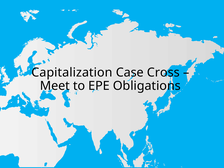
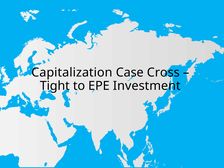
Meet: Meet -> Tight
Obligations: Obligations -> Investment
